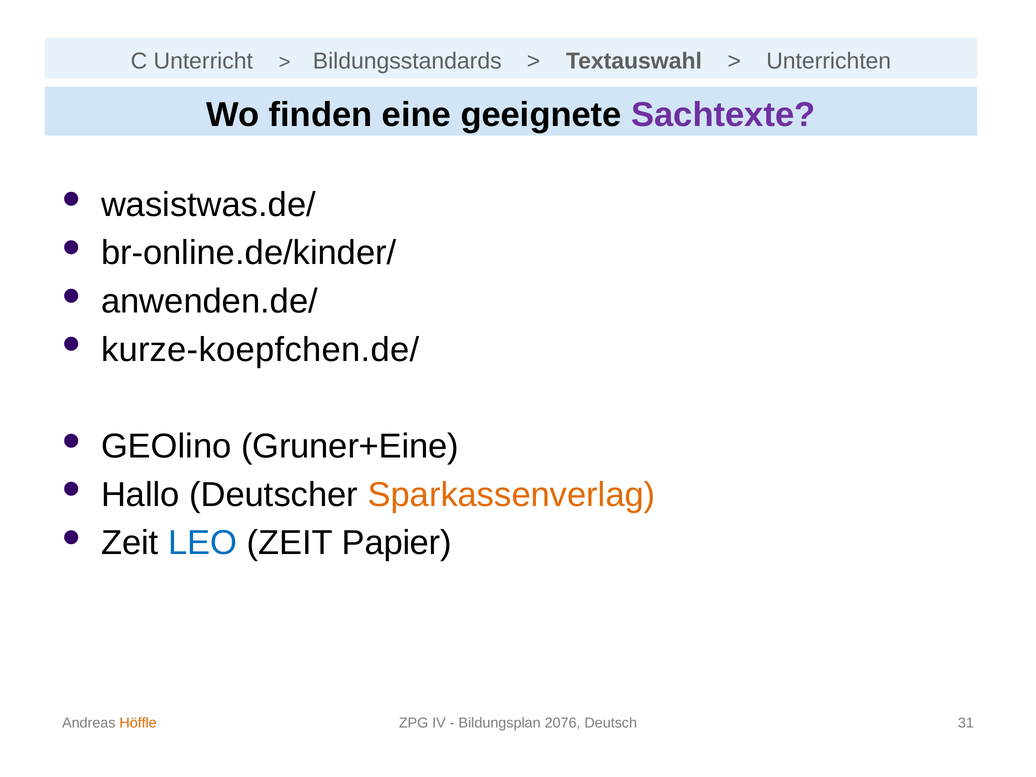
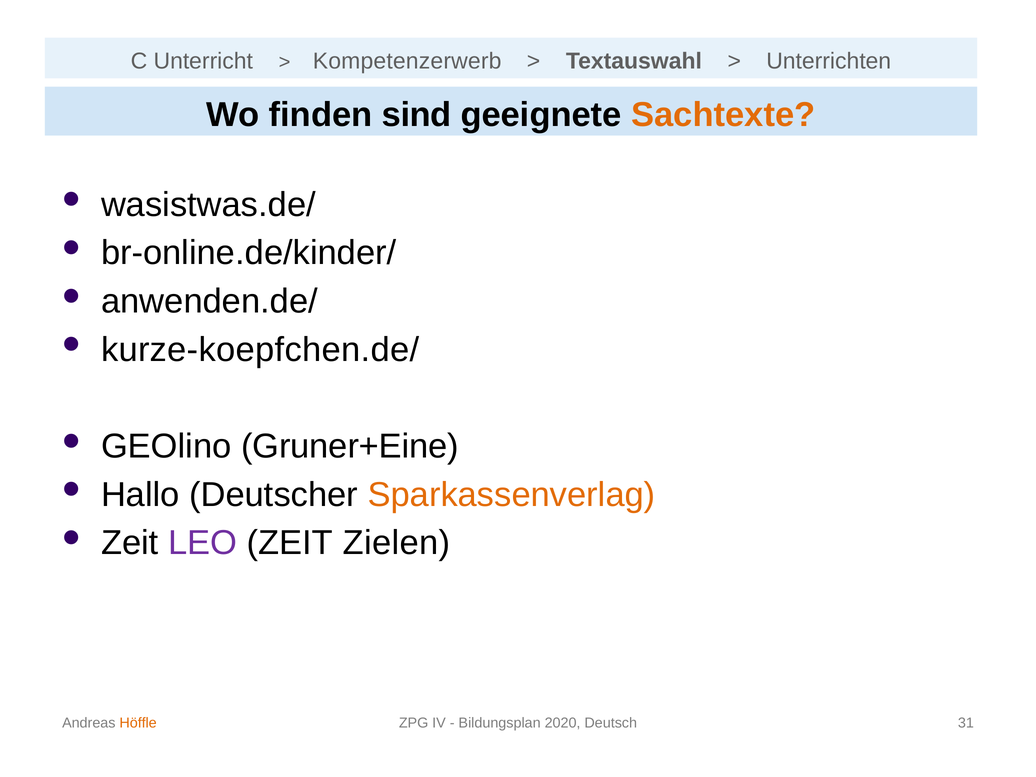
Bildungsstandards: Bildungsstandards -> Kompetenzerwerb
eine: eine -> sind
Sachtexte colour: purple -> orange
LEO colour: blue -> purple
Papier: Papier -> Zielen
2076: 2076 -> 2020
